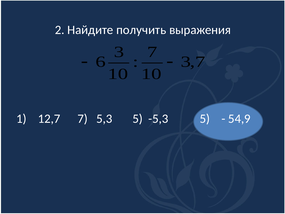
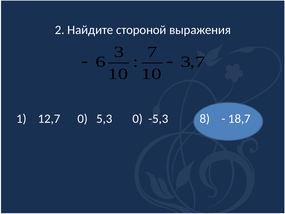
получить: получить -> стороной
12,7 7: 7 -> 0
5,3 5: 5 -> 0
-5,3 5: 5 -> 8
54,9: 54,9 -> 18,7
